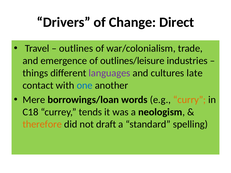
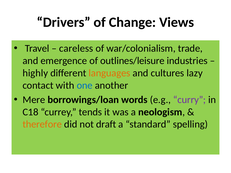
Direct: Direct -> Views
outlines: outlines -> careless
things: things -> highly
languages colour: purple -> orange
late: late -> lazy
curry colour: orange -> purple
